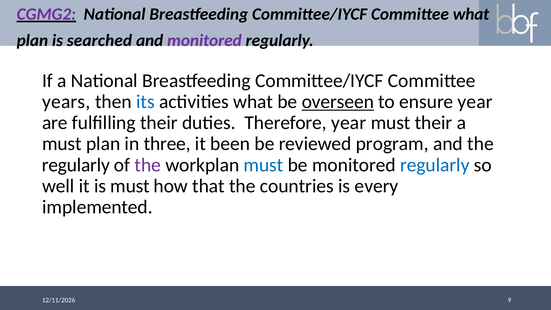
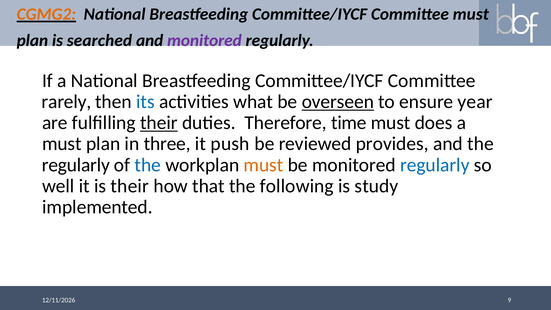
CGMG2 colour: purple -> orange
Committee what: what -> must
years: years -> rarely
their at (159, 123) underline: none -> present
Therefore year: year -> time
must their: their -> does
been: been -> push
program: program -> provides
the at (148, 165) colour: purple -> blue
must at (264, 165) colour: blue -> orange
is must: must -> their
countries: countries -> following
every: every -> study
